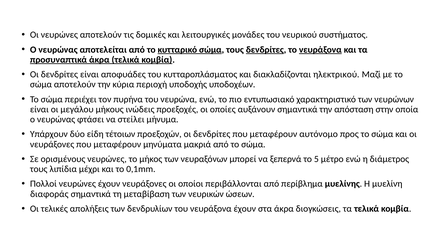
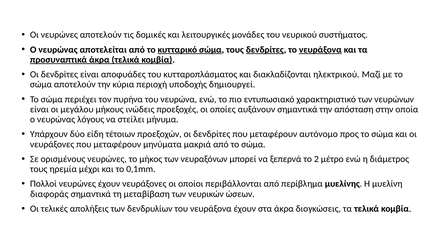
υποδοχέων: υποδοχέων -> δημιουργεί
φτάσει: φτάσει -> λόγους
5: 5 -> 2
λιπίδια: λιπίδια -> ηρεμία
